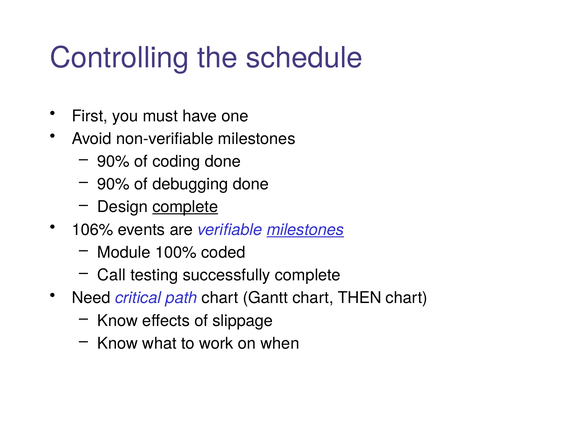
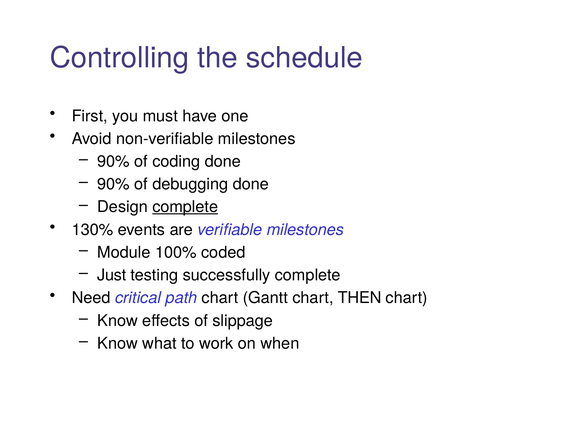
106%: 106% -> 130%
milestones at (305, 230) underline: present -> none
Call: Call -> Just
